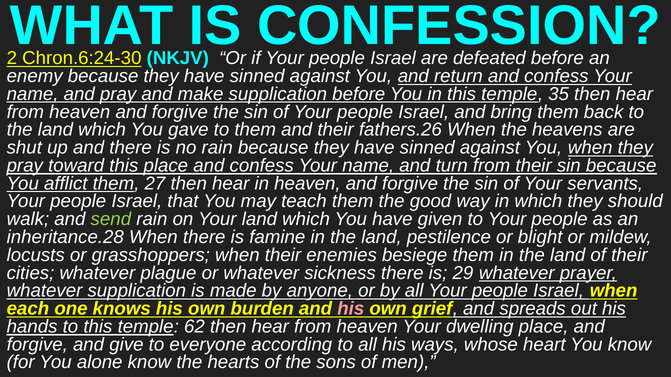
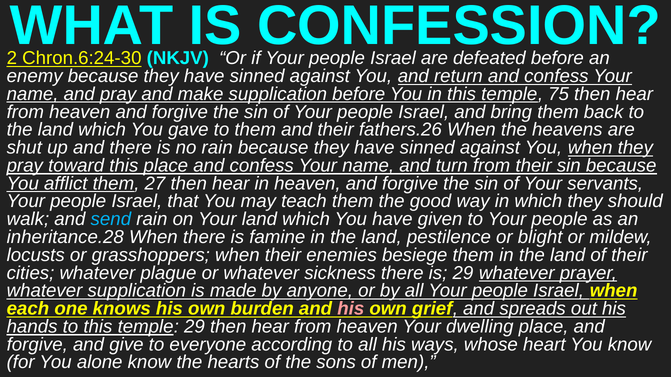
35: 35 -> 75
send colour: light green -> light blue
temple 62: 62 -> 29
